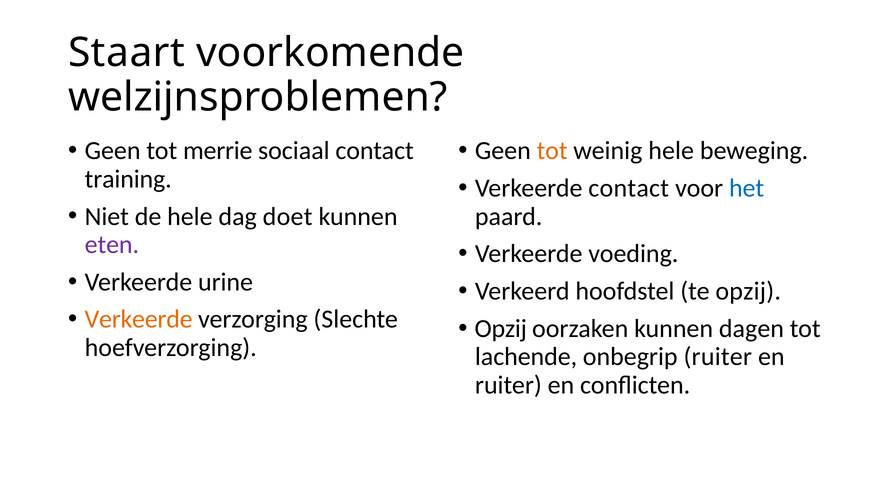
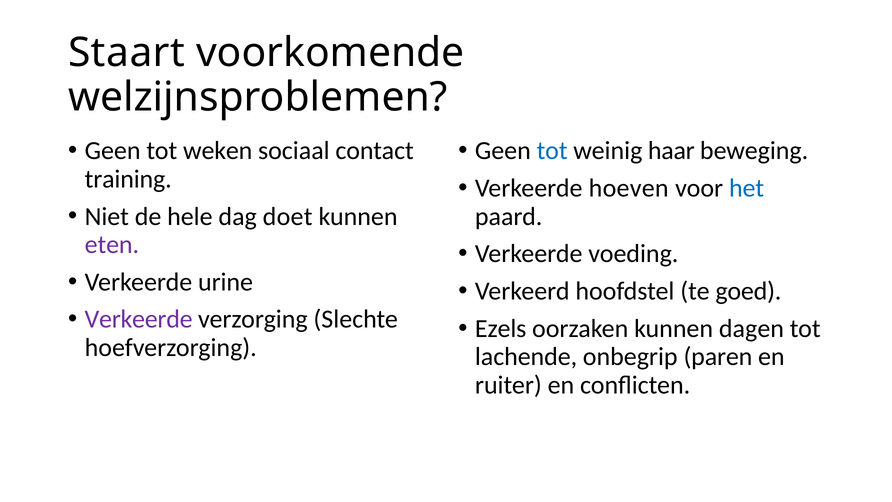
merrie: merrie -> weken
tot at (552, 151) colour: orange -> blue
weinig hele: hele -> haar
Verkeerde contact: contact -> hoeven
te opzij: opzij -> goed
Verkeerde at (139, 319) colour: orange -> purple
Opzij at (501, 329): Opzij -> Ezels
onbegrip ruiter: ruiter -> paren
